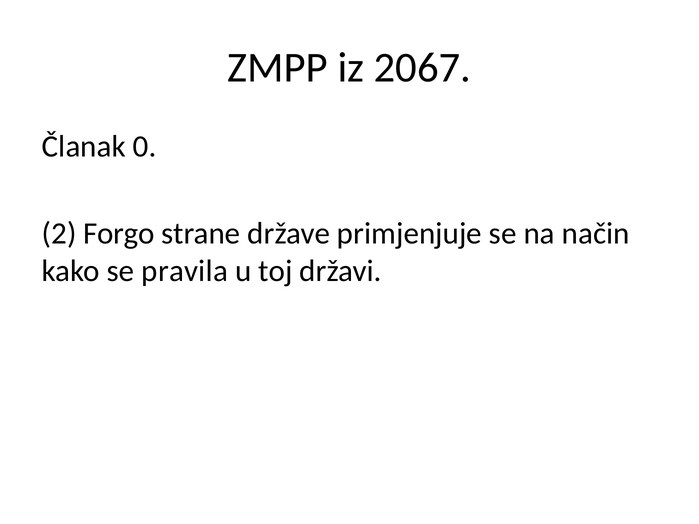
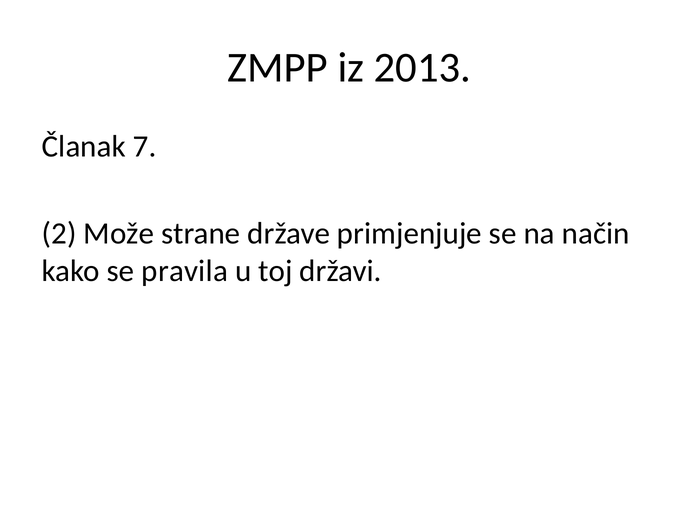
2067: 2067 -> 2013
0: 0 -> 7
Forgo: Forgo -> Može
